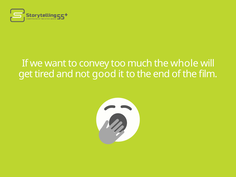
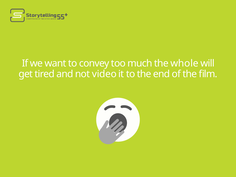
good: good -> video
